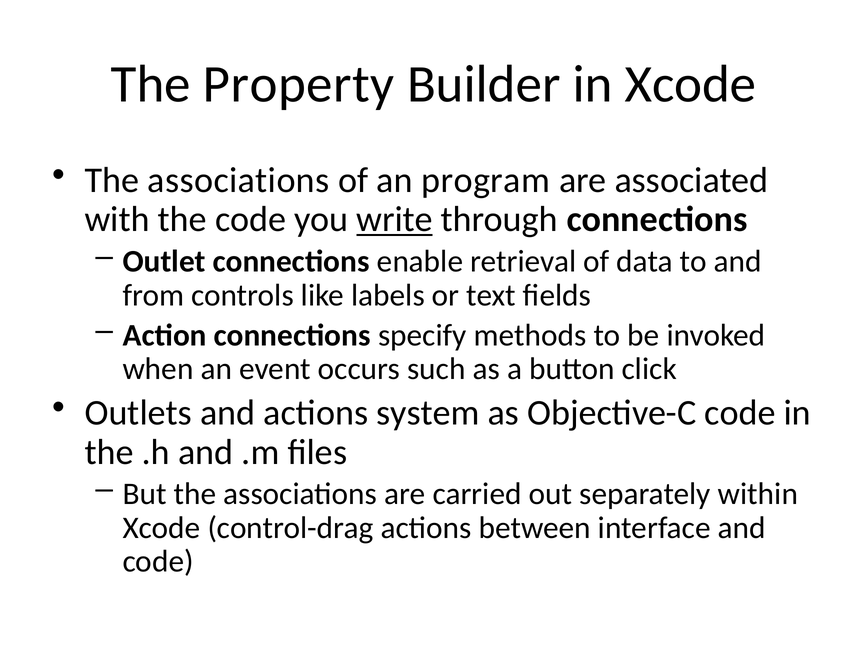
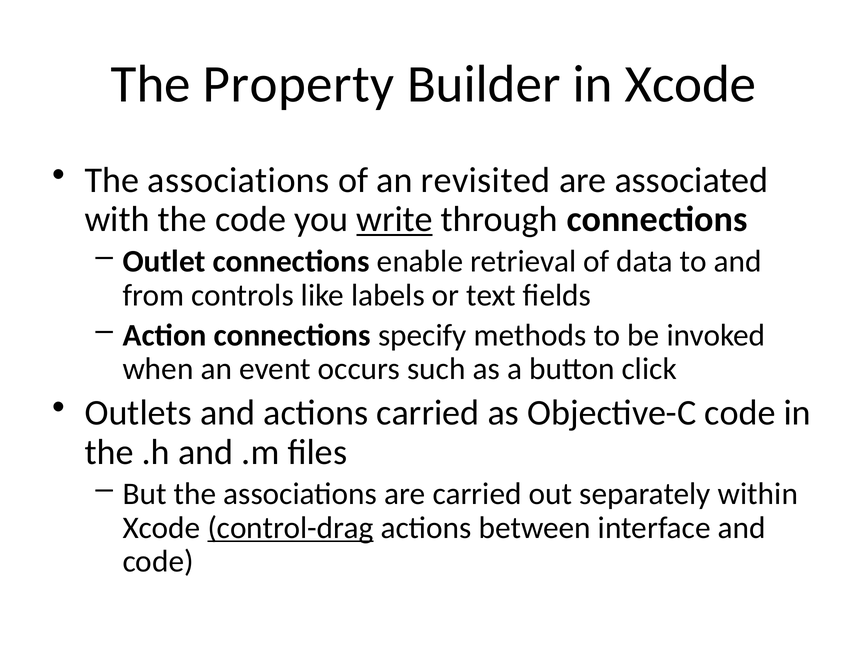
program: program -> revisited
actions system: system -> carried
control-drag underline: none -> present
